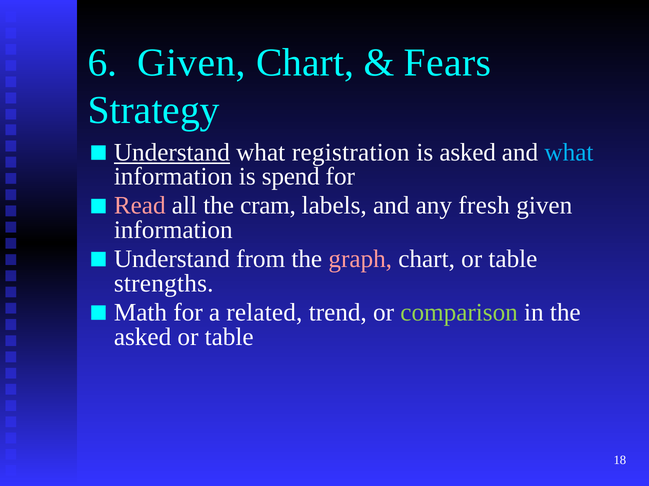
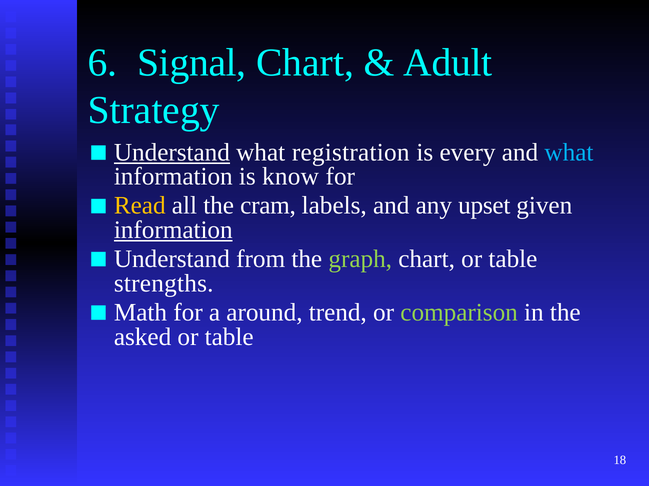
6 Given: Given -> Signal
Fears: Fears -> Adult
is asked: asked -> every
spend: spend -> know
Read colour: pink -> yellow
fresh: fresh -> upset
information at (173, 230) underline: none -> present
graph colour: pink -> light green
related: related -> around
